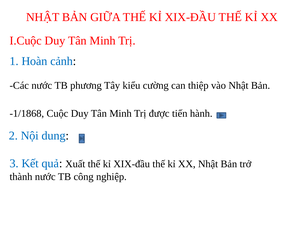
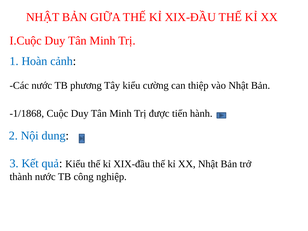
quả Xuất: Xuất -> Kiểu
